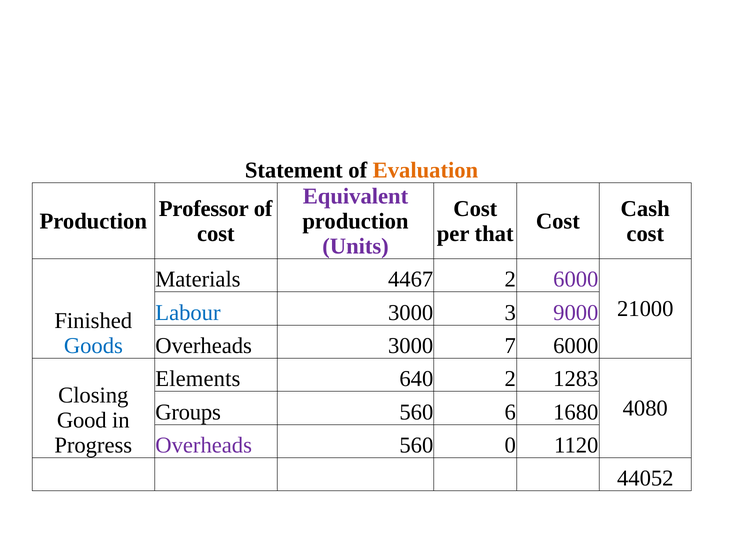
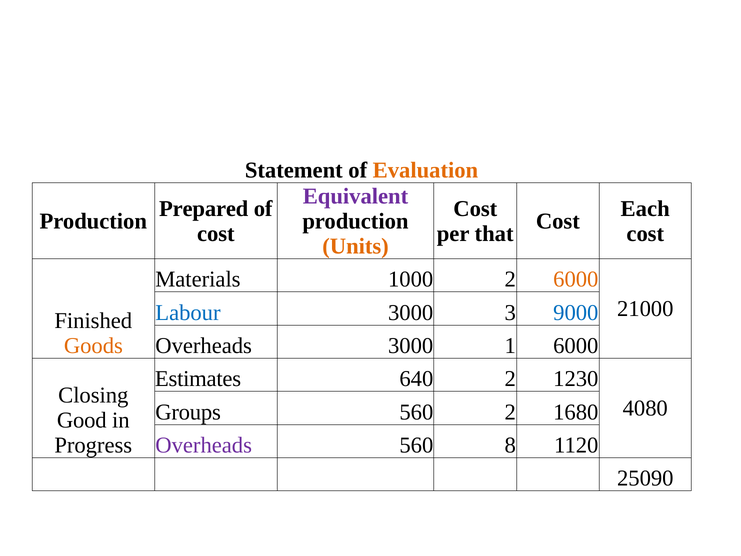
Professor: Professor -> Prepared
Cash: Cash -> Each
Units colour: purple -> orange
4467: 4467 -> 1000
6000 at (576, 279) colour: purple -> orange
9000 colour: purple -> blue
Goods colour: blue -> orange
7: 7 -> 1
Elements: Elements -> Estimates
1283: 1283 -> 1230
560 6: 6 -> 2
0: 0 -> 8
44052: 44052 -> 25090
